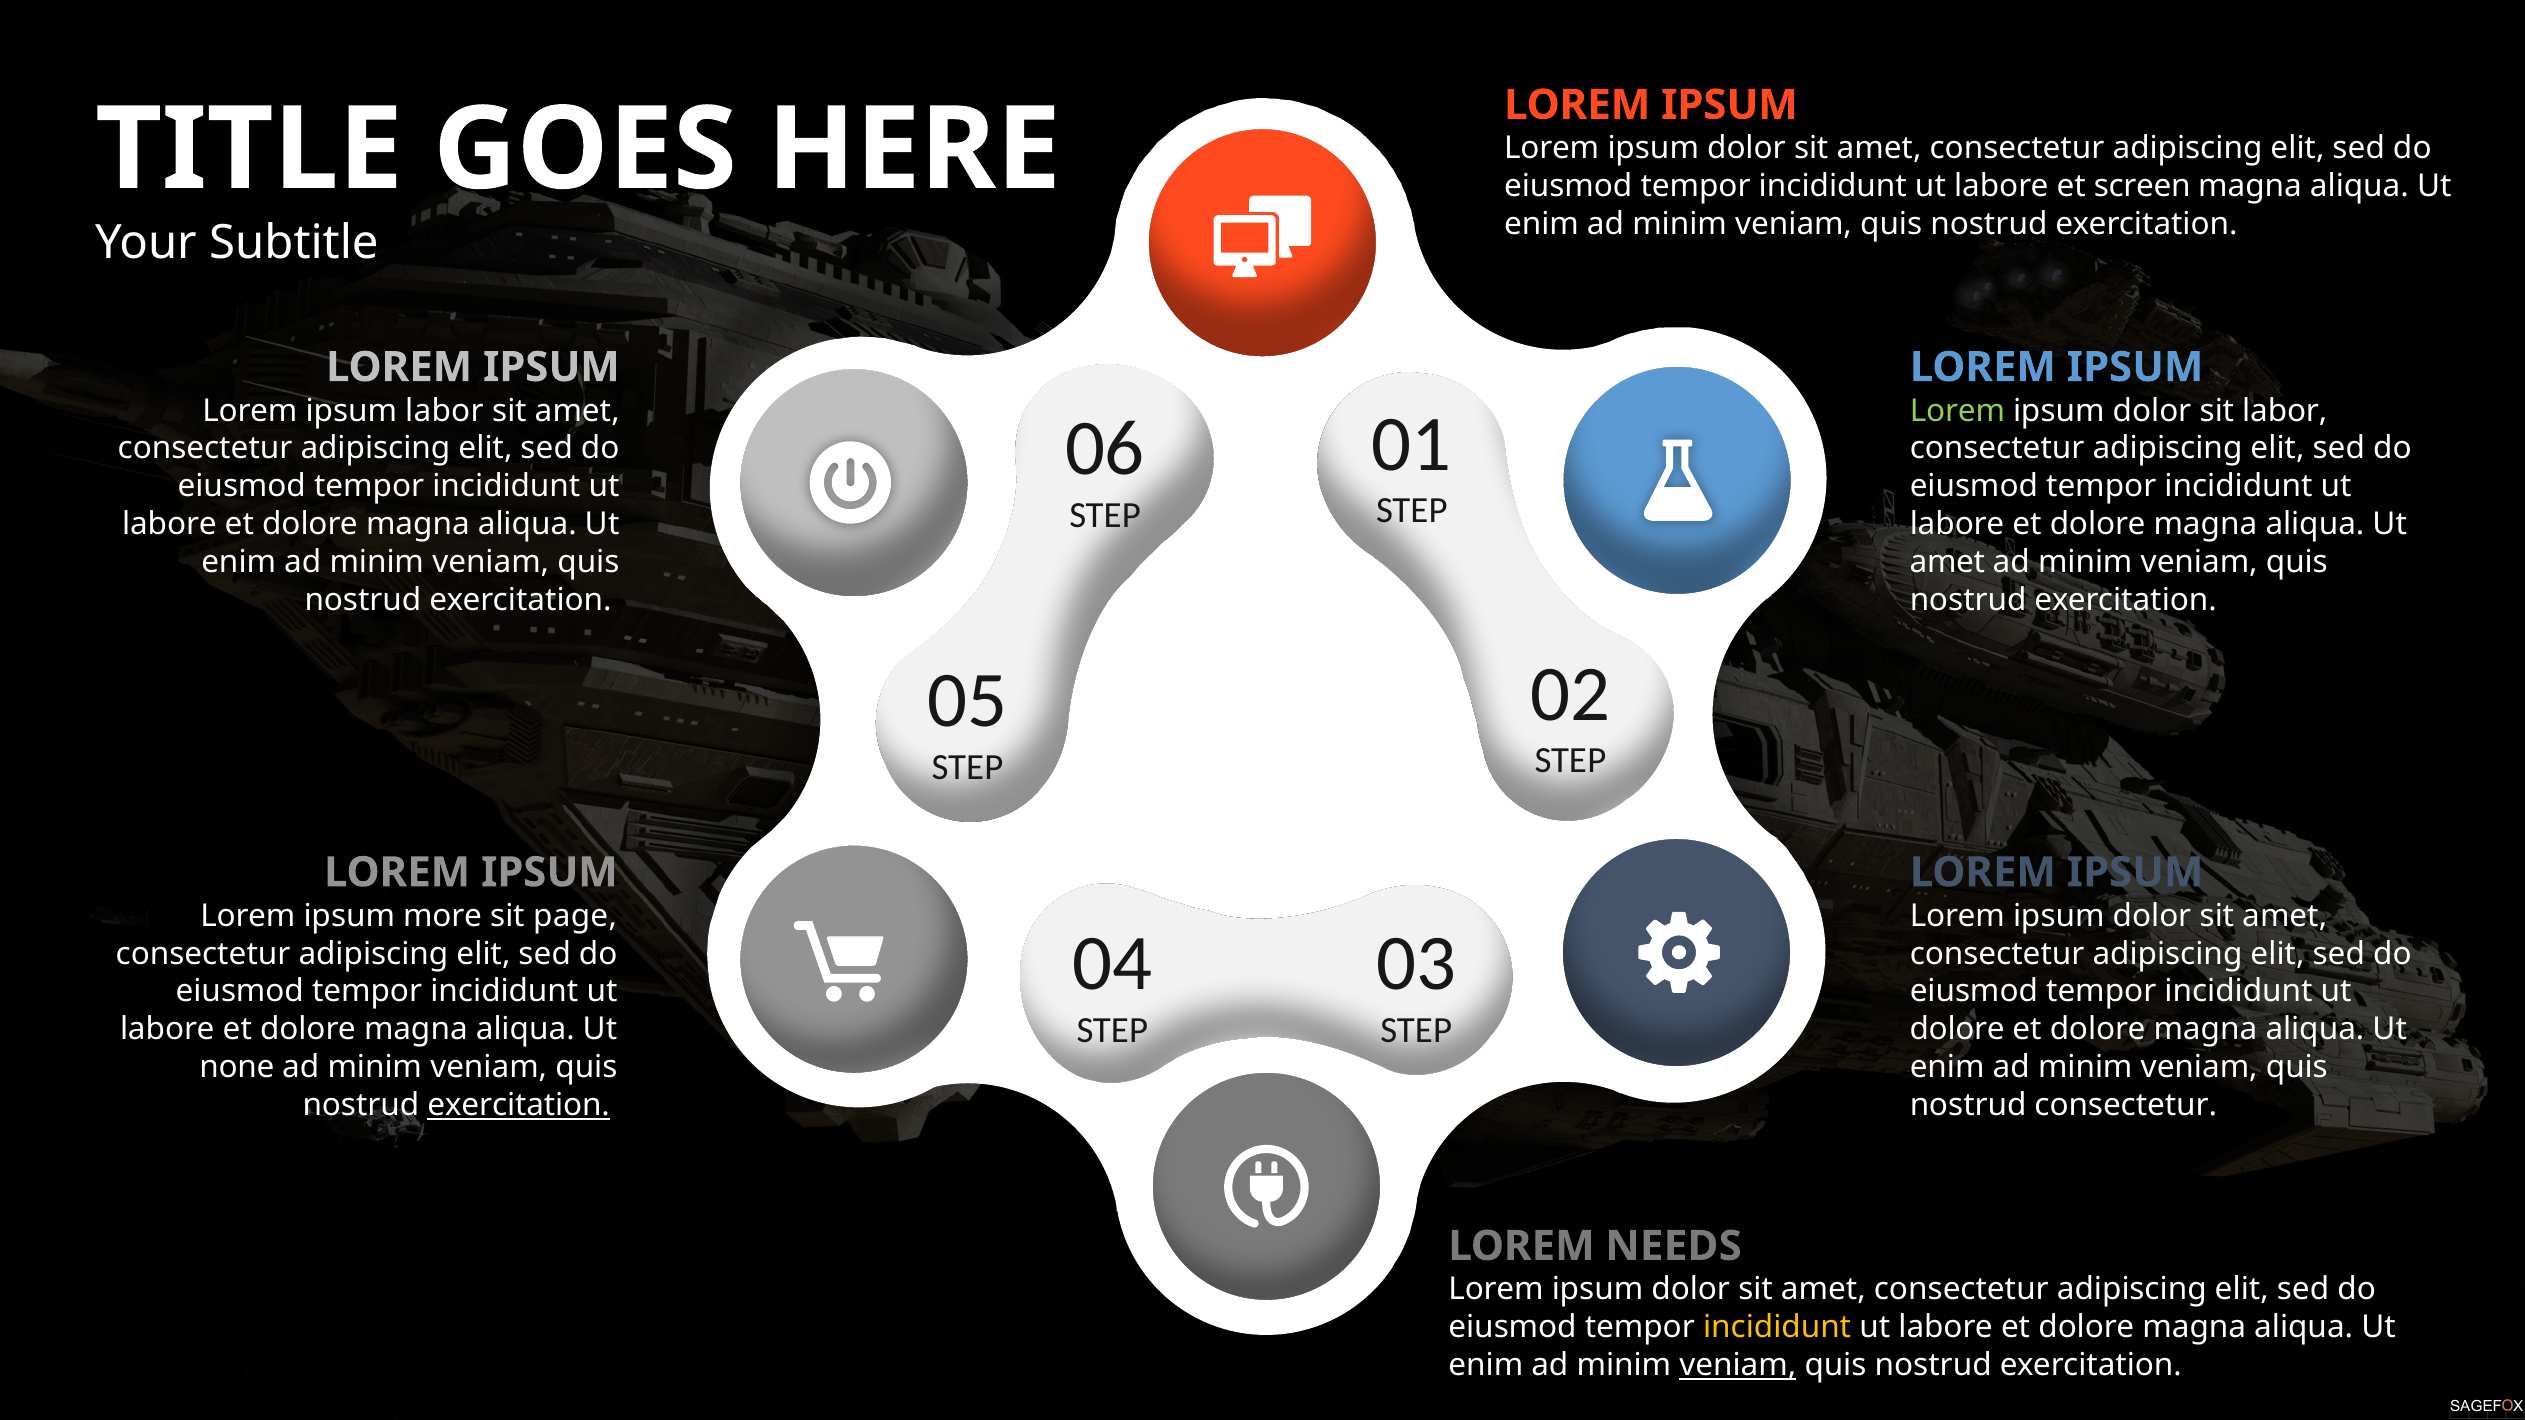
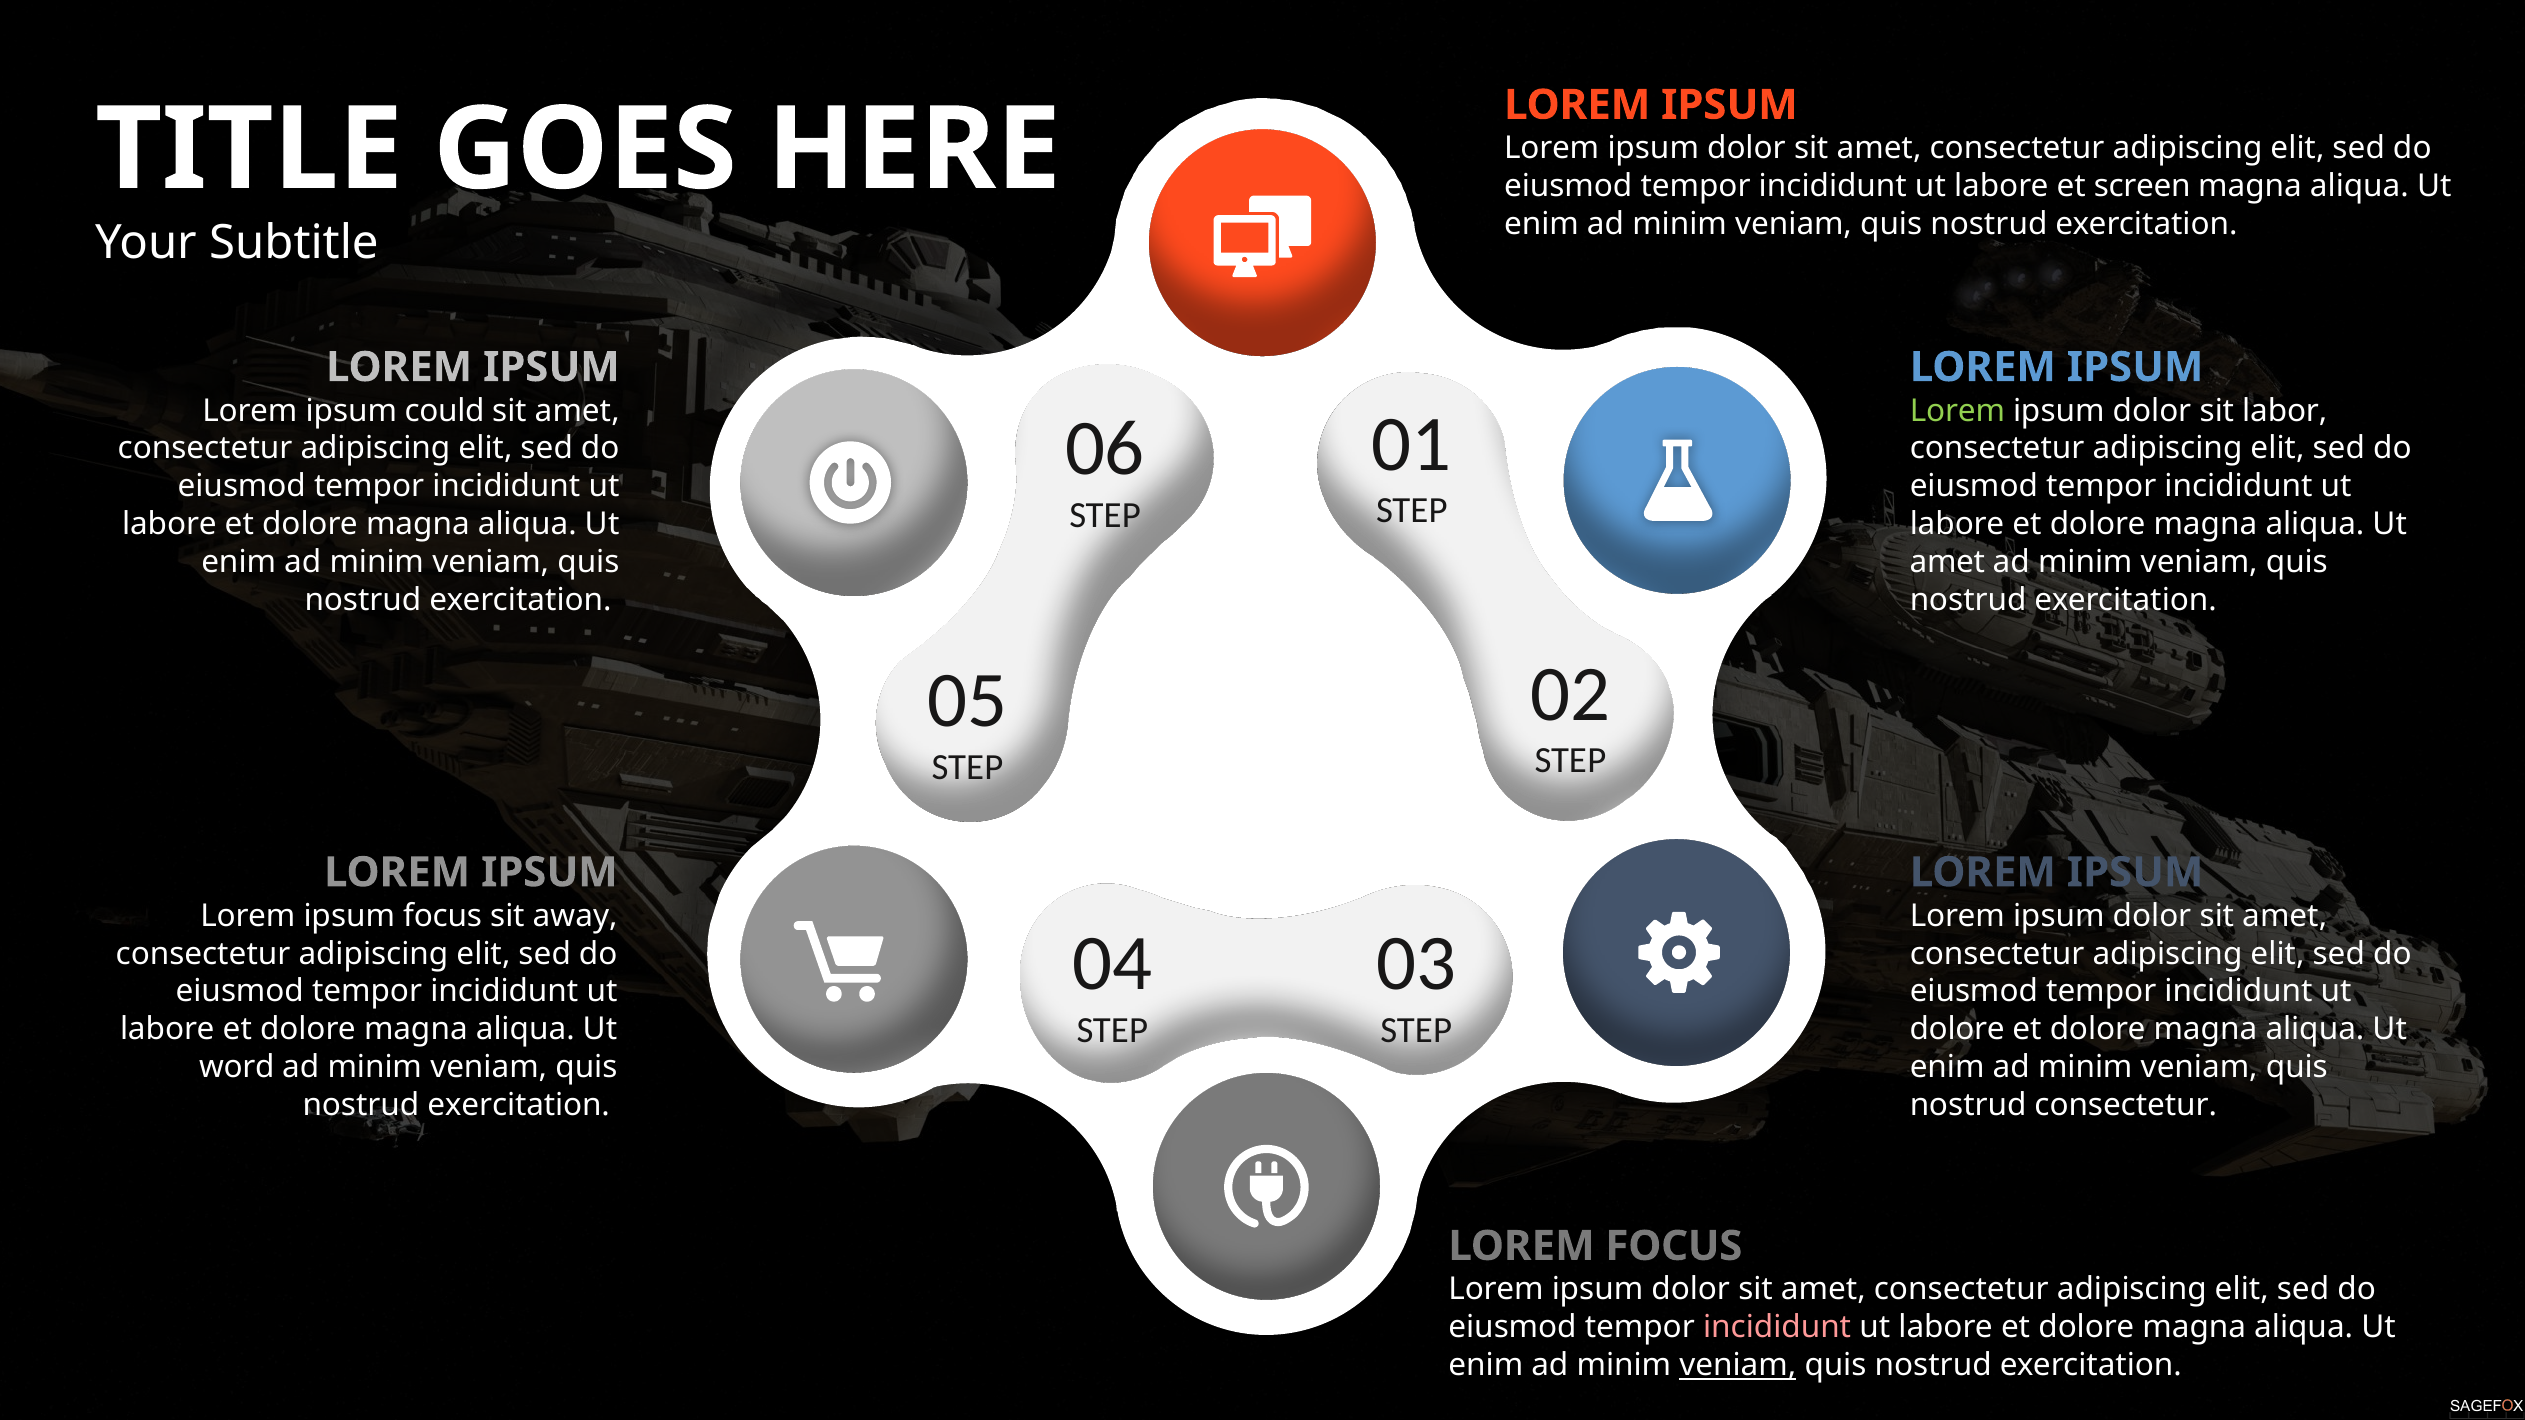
ipsum labor: labor -> could
ipsum more: more -> focus
page: page -> away
none: none -> word
exercitation at (519, 1105) underline: present -> none
LOREM NEEDS: NEEDS -> FOCUS
incididunt at (1777, 1328) colour: yellow -> pink
